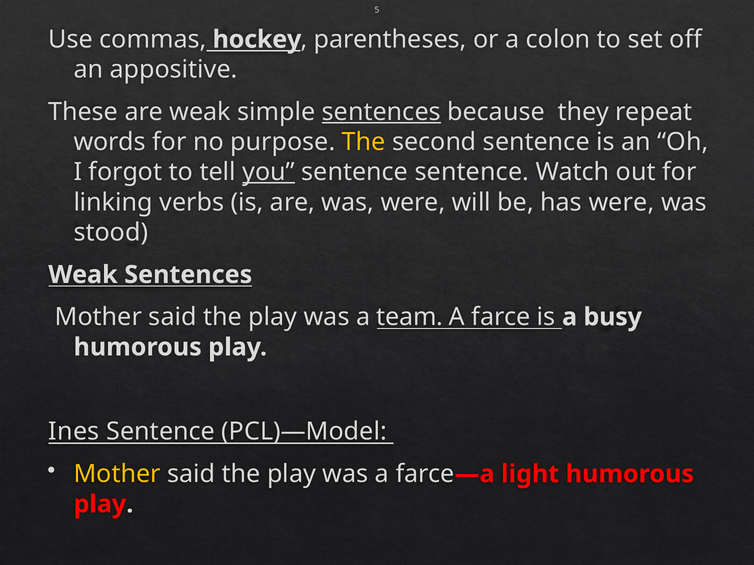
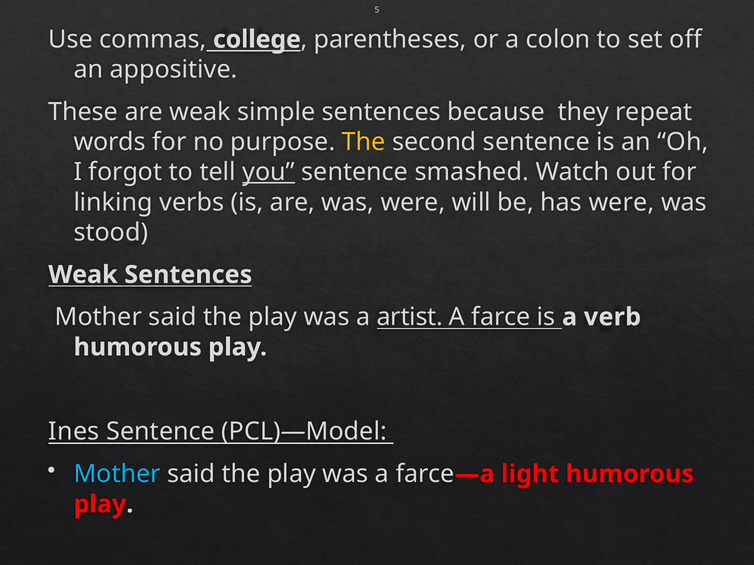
hockey: hockey -> college
sentences at (381, 112) underline: present -> none
sentence sentence: sentence -> smashed
team: team -> artist
busy: busy -> verb
Mother at (117, 474) colour: yellow -> light blue
